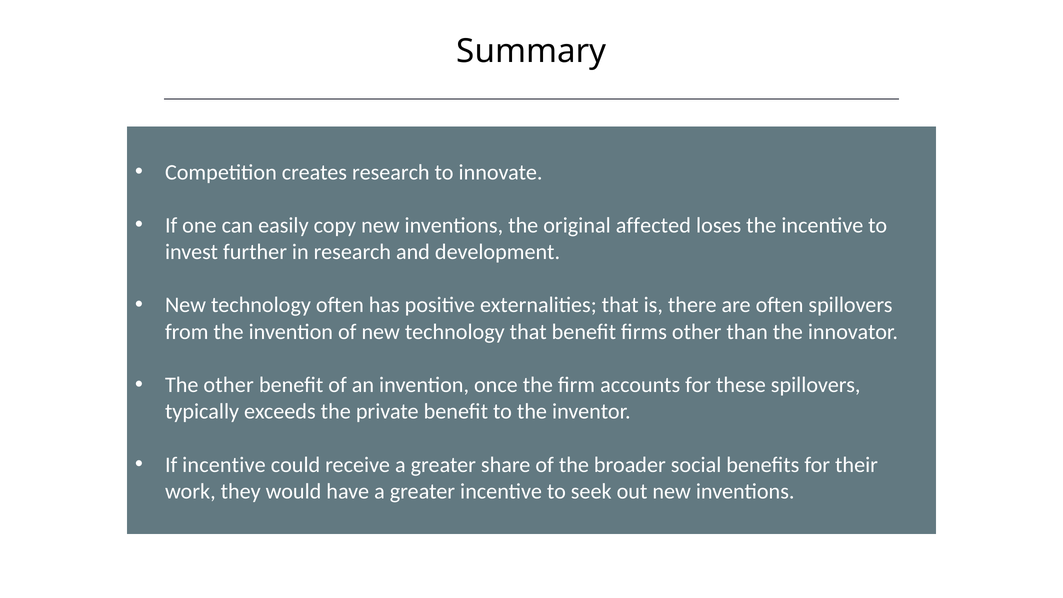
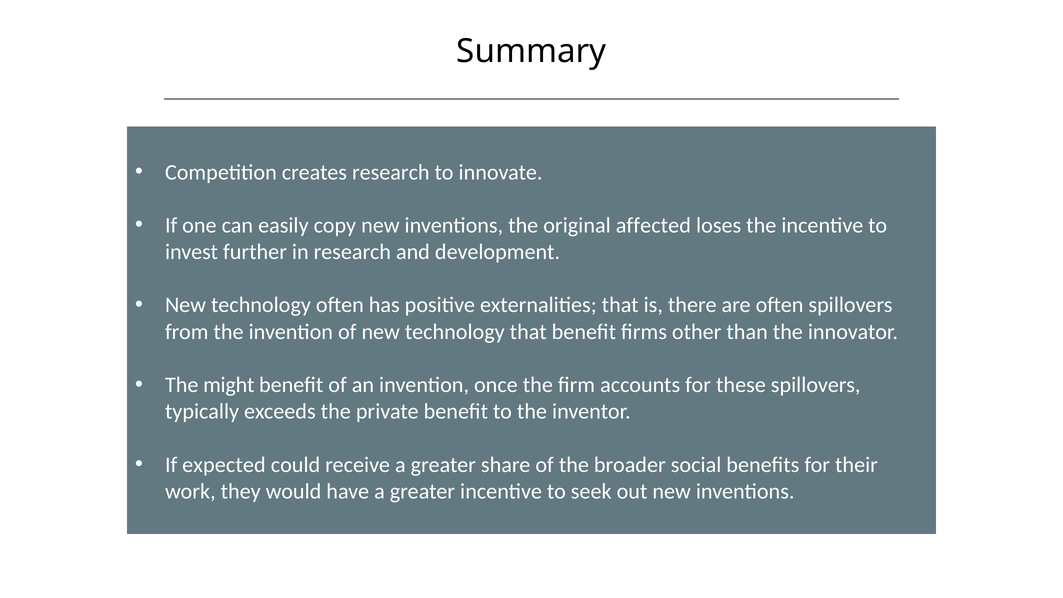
The other: other -> might
If incentive: incentive -> expected
